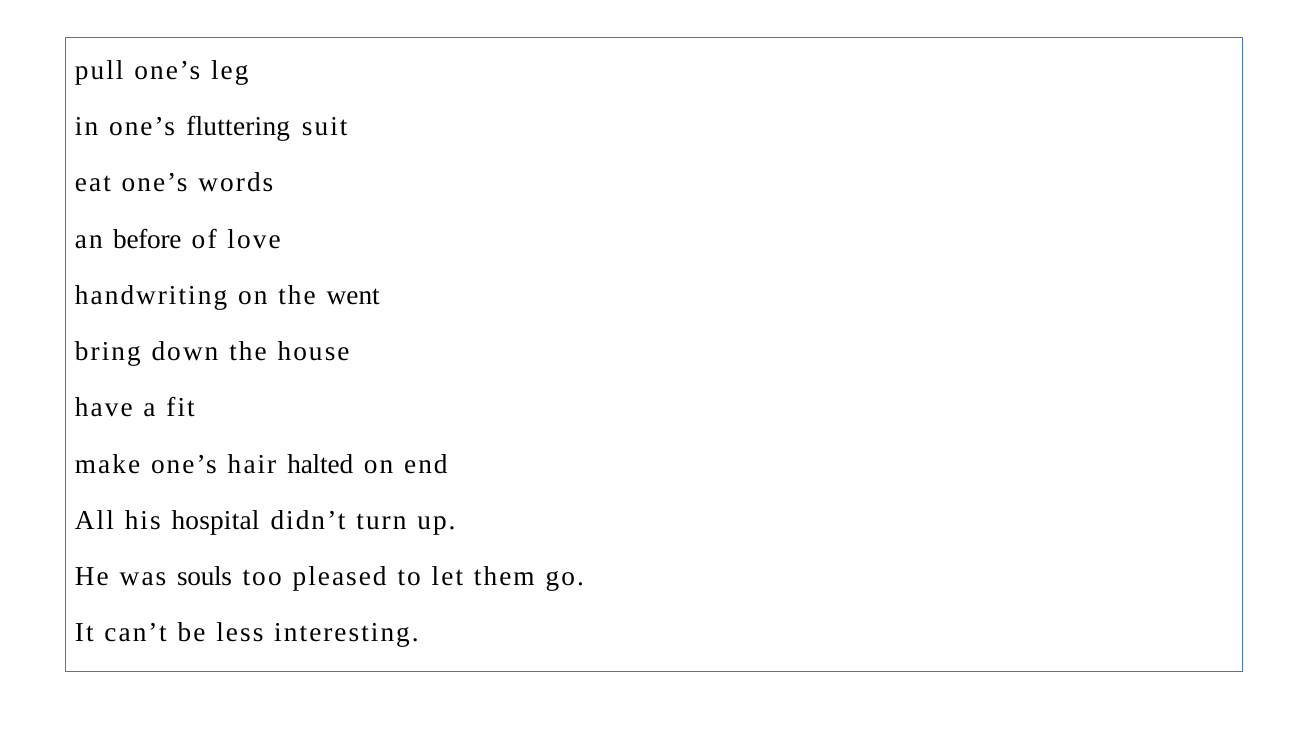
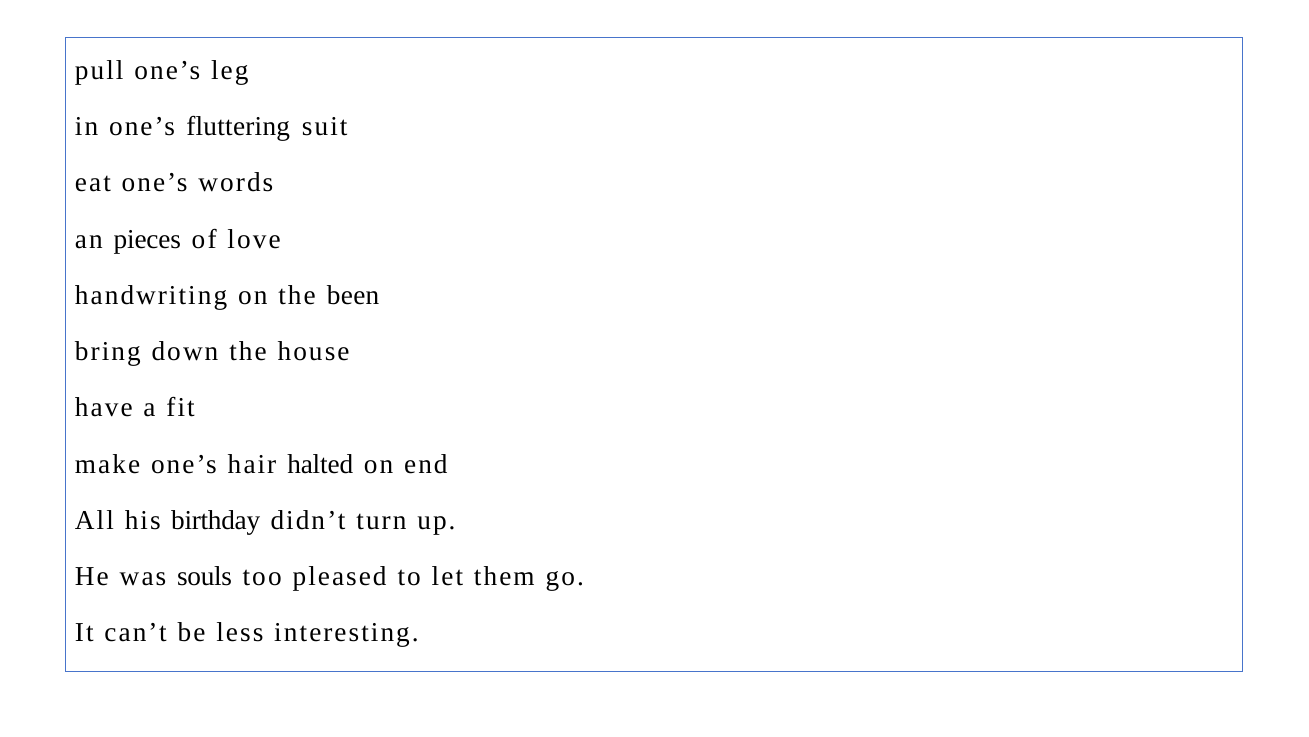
before: before -> pieces
went: went -> been
hospital: hospital -> birthday
